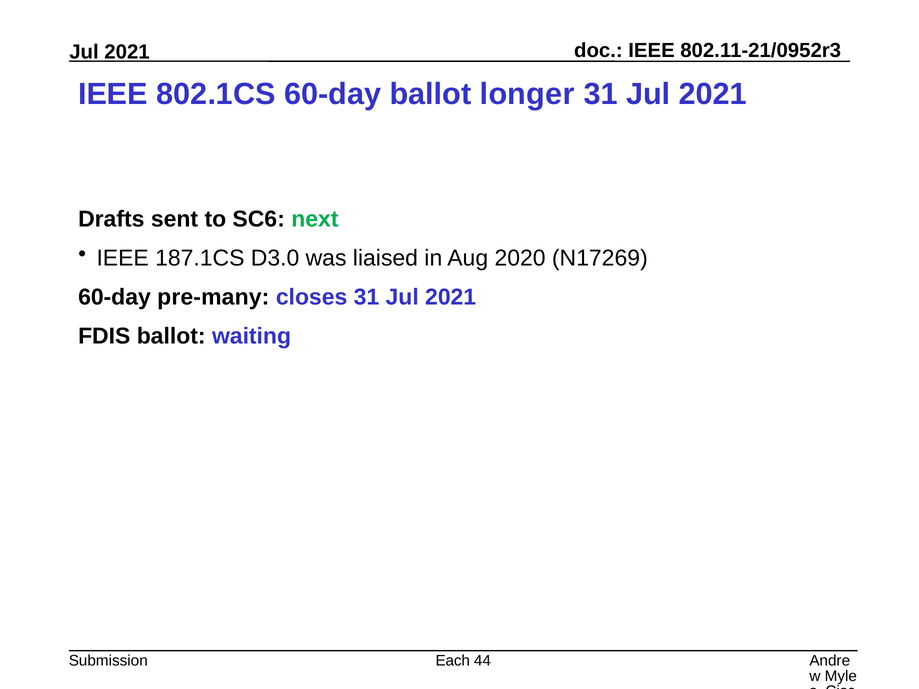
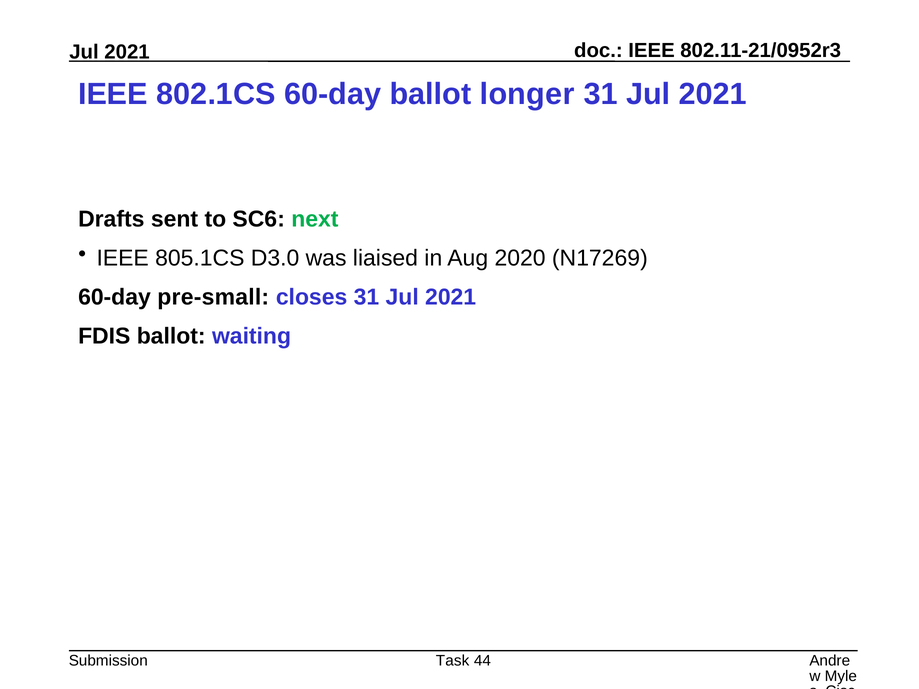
187.1CS: 187.1CS -> 805.1CS
pre-many: pre-many -> pre-small
Each: Each -> Task
